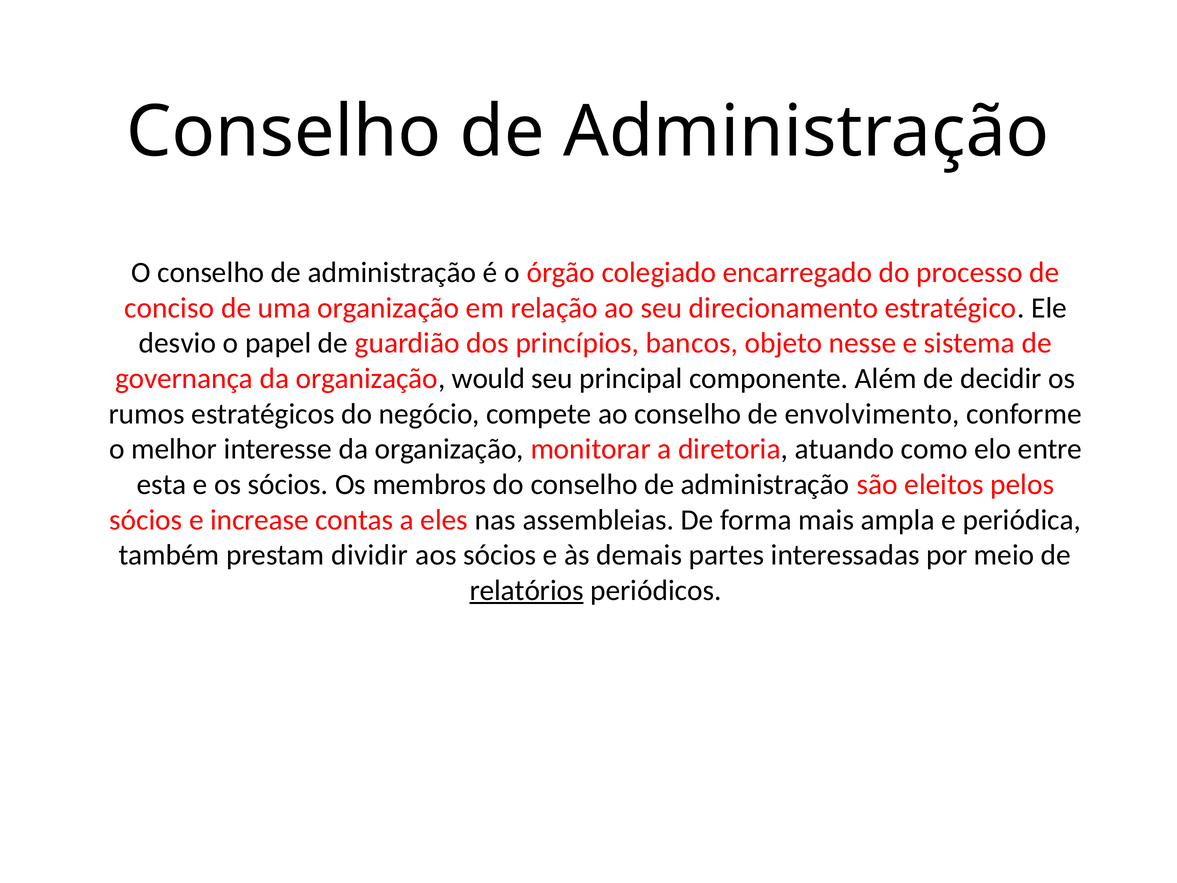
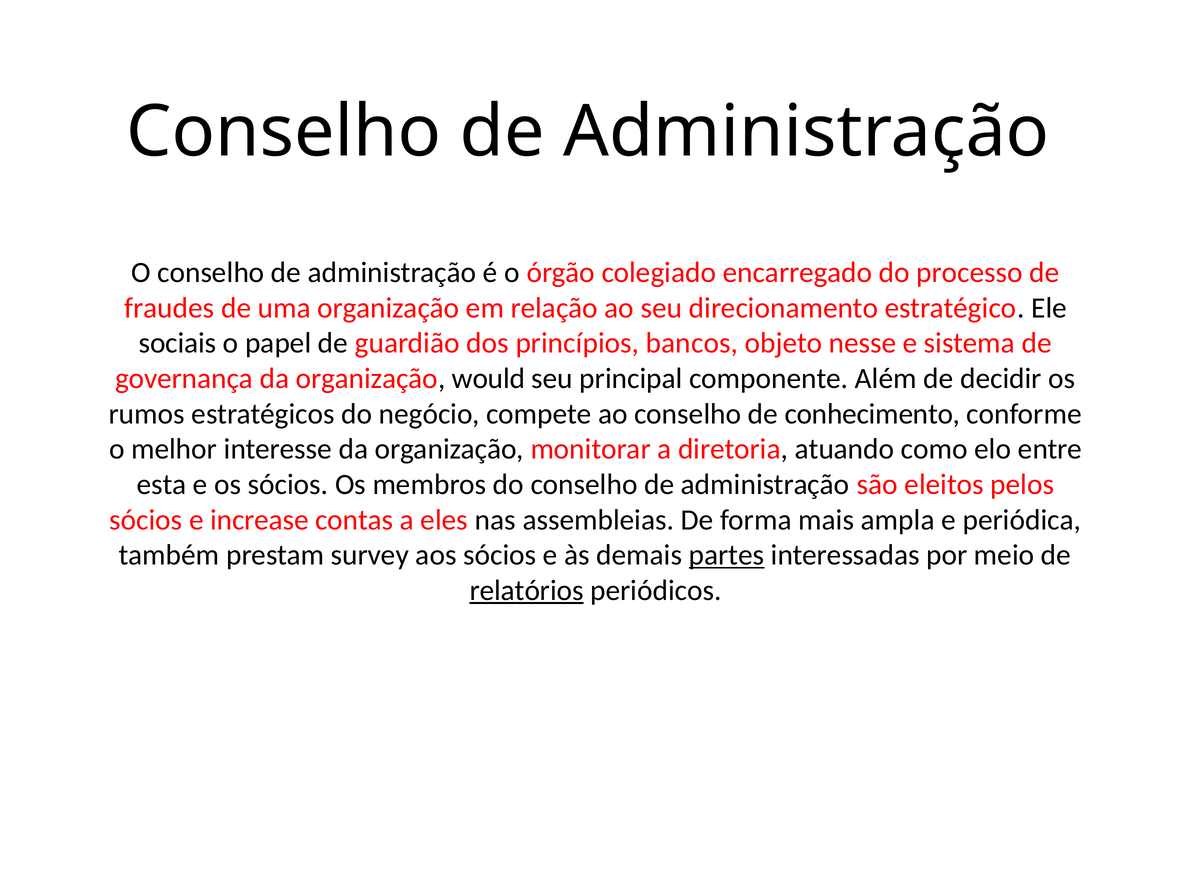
conciso: conciso -> fraudes
desvio: desvio -> sociais
envolvimento: envolvimento -> conhecimento
dividir: dividir -> survey
partes underline: none -> present
